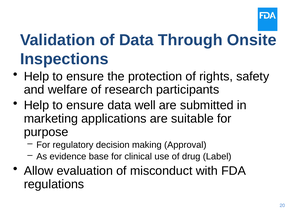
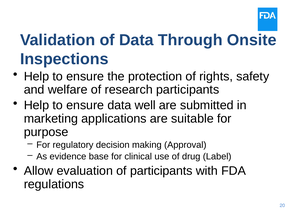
of misconduct: misconduct -> participants
